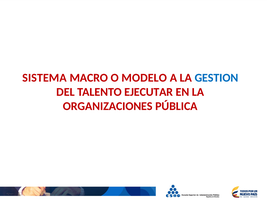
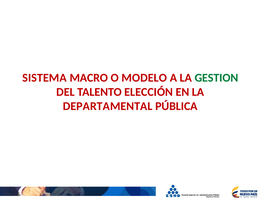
GESTION colour: blue -> green
EJECUTAR: EJECUTAR -> ELECCIÓN
ORGANIZACIONES: ORGANIZACIONES -> DEPARTAMENTAL
